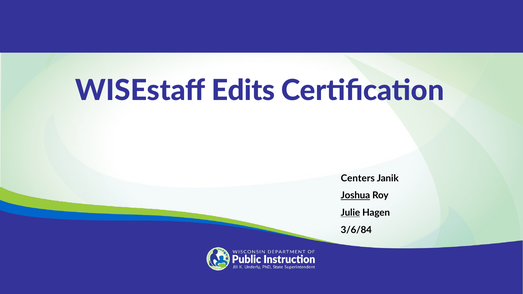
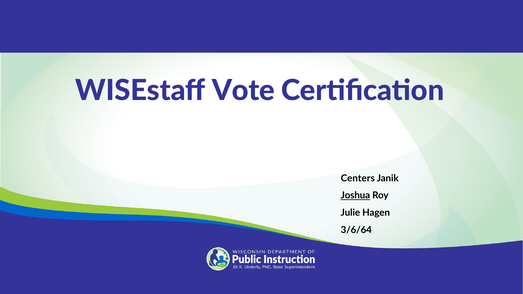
Edits: Edits -> Vote
Julie underline: present -> none
3/6/84: 3/6/84 -> 3/6/64
